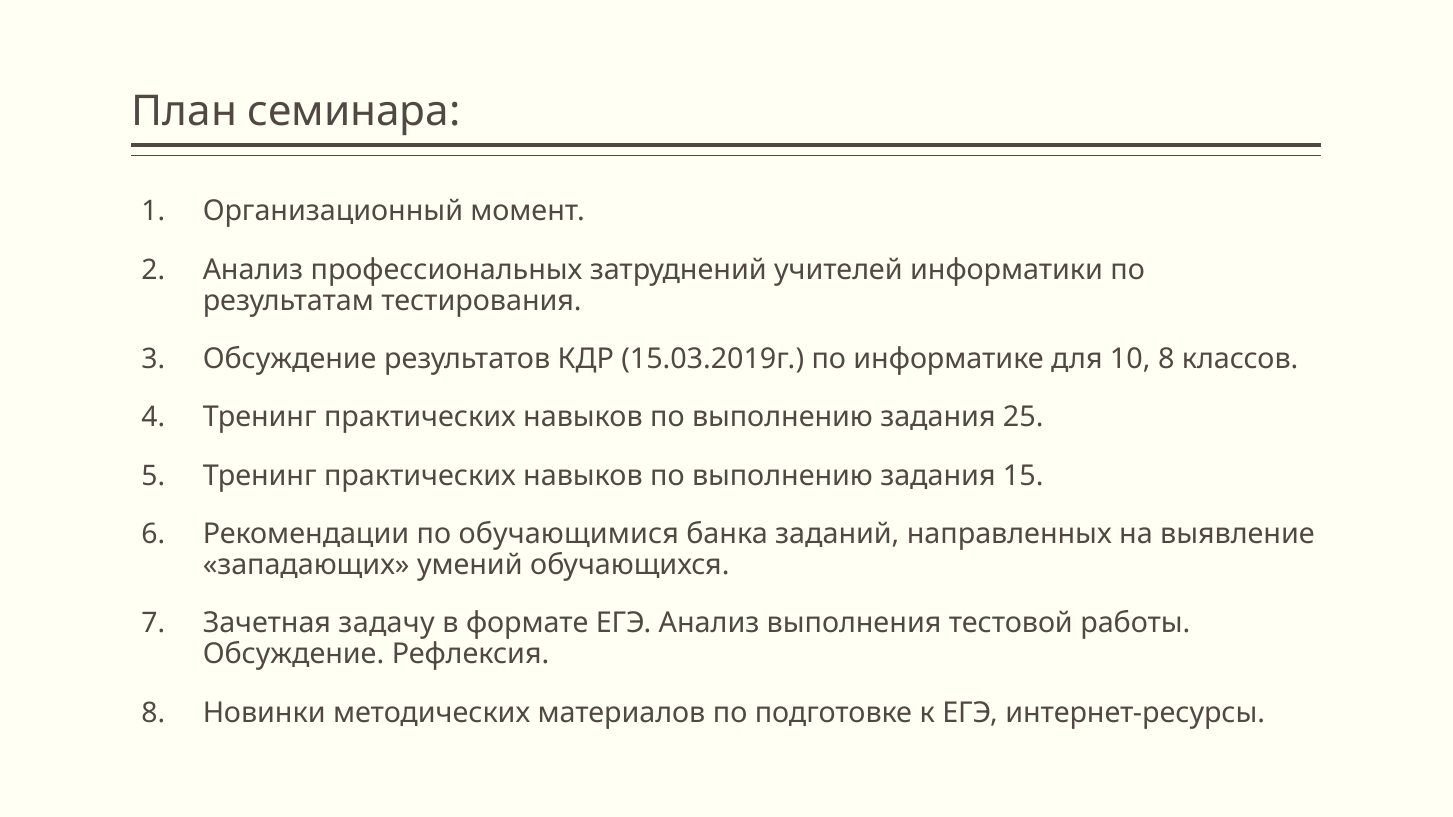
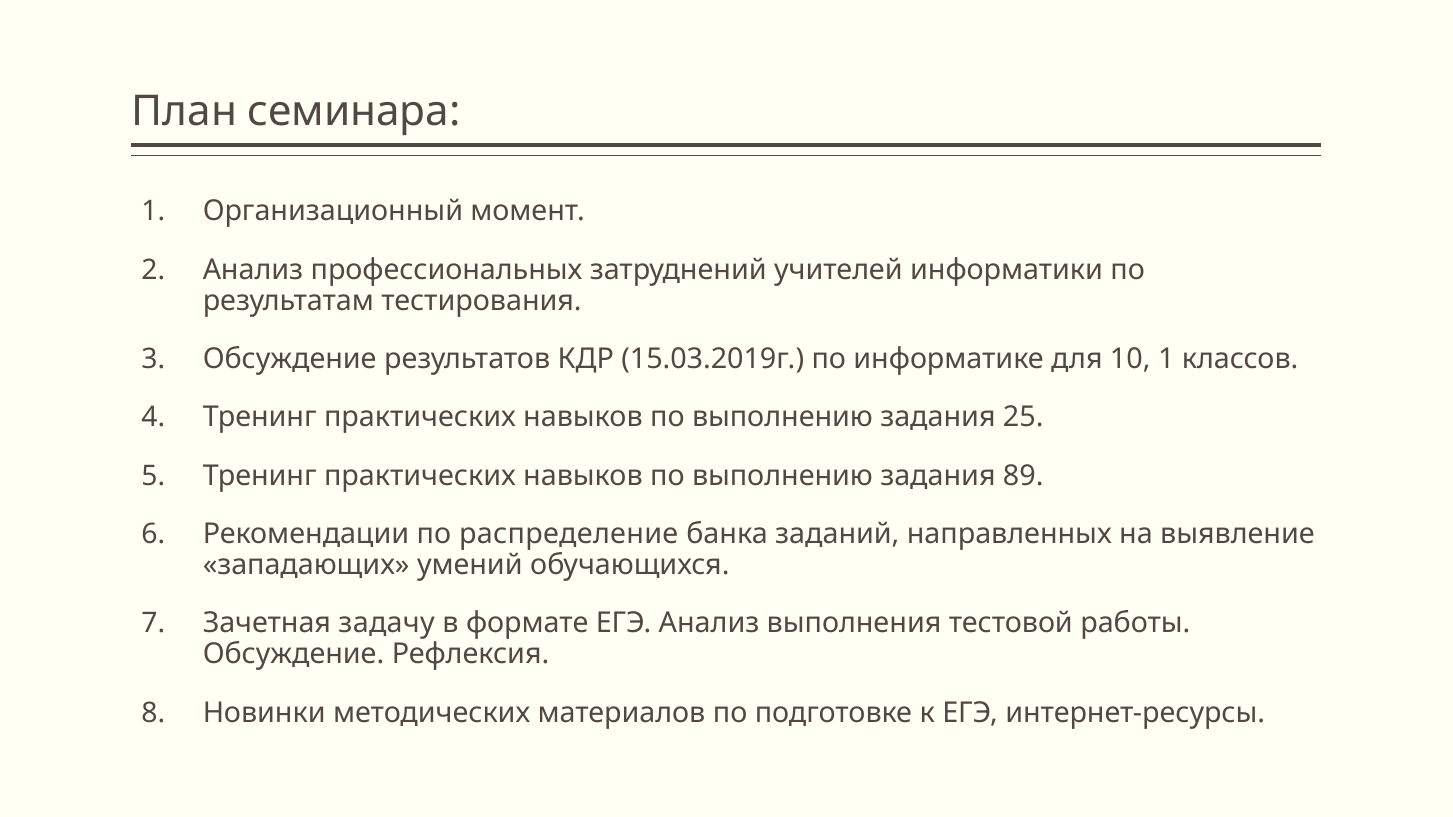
10 8: 8 -> 1
15: 15 -> 89
обучающимися: обучающимися -> распределение
